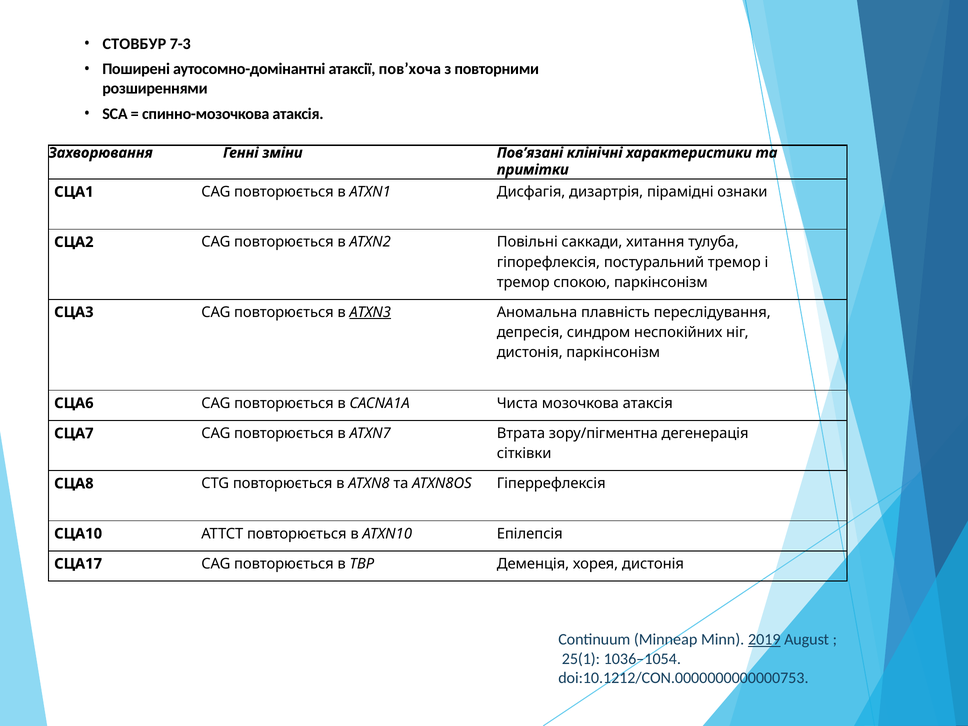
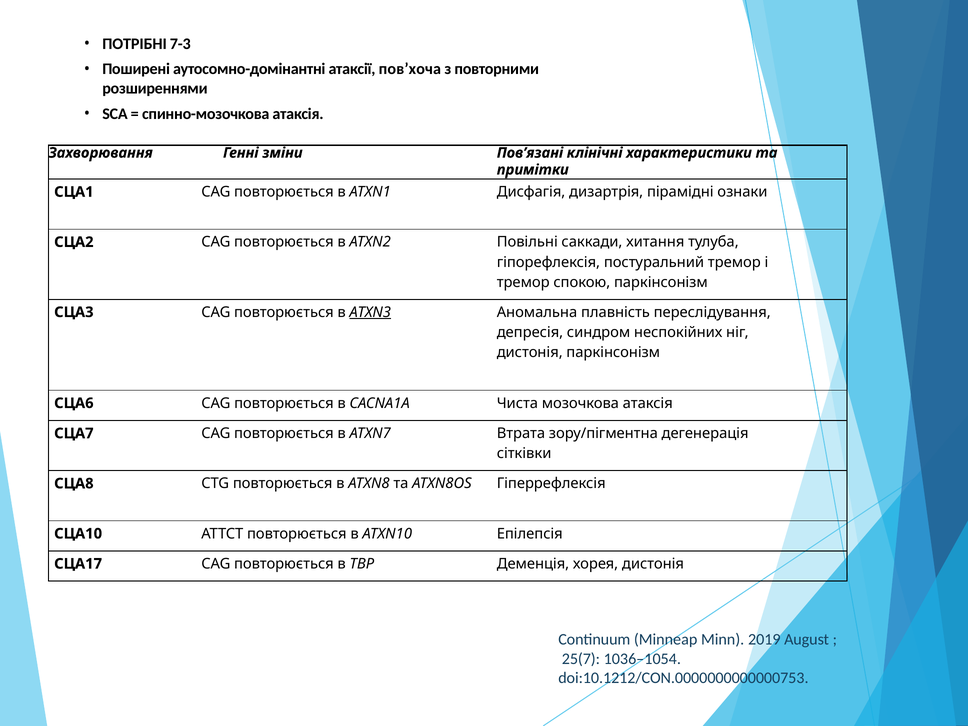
СТОВБУР: СТОВБУР -> ПОТРІБНІ
2019 underline: present -> none
25(1: 25(1 -> 25(7
